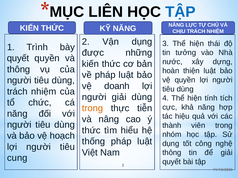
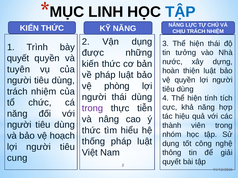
LIÊN: LIÊN -> LINH
thông at (19, 69): thông -> tuyên
doanh: doanh -> phòng
người giải: giải -> thái
trong at (93, 108) colour: orange -> purple
